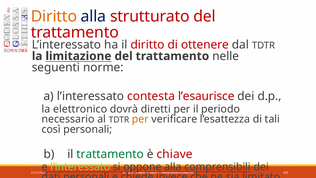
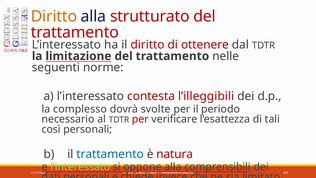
l’esaurisce: l’esaurisce -> l’illeggibili
elettronico: elettronico -> complesso
diretti: diretti -> svolte
per at (140, 119) colour: orange -> red
trattamento at (110, 154) colour: green -> blue
chiave: chiave -> natura
